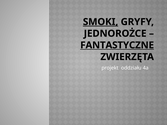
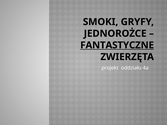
SMOKI underline: present -> none
